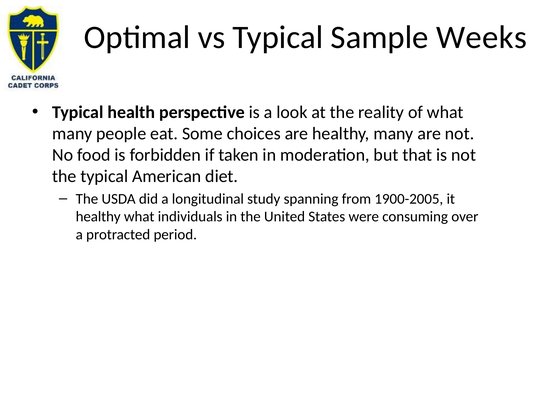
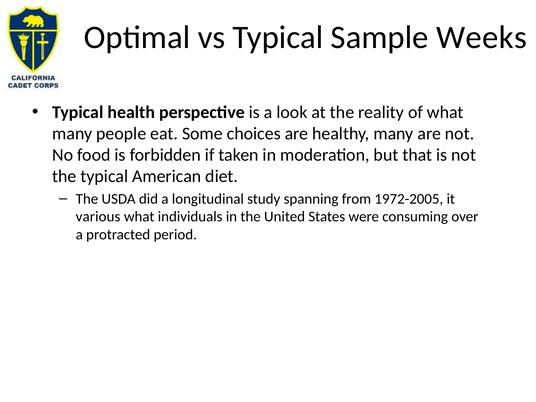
1900-2005: 1900-2005 -> 1972-2005
healthy at (98, 217): healthy -> various
